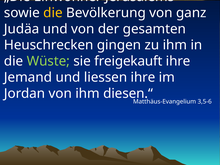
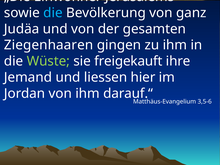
die at (53, 13) colour: yellow -> light blue
Heuschrecken: Heuschrecken -> Ziegenhaaren
liessen ihre: ihre -> hier
diesen.“: diesen.“ -> darauf.“
